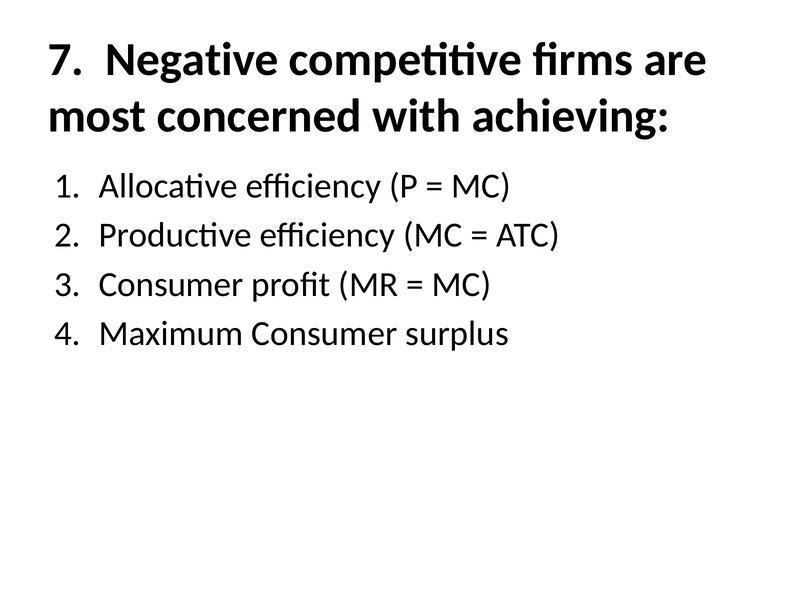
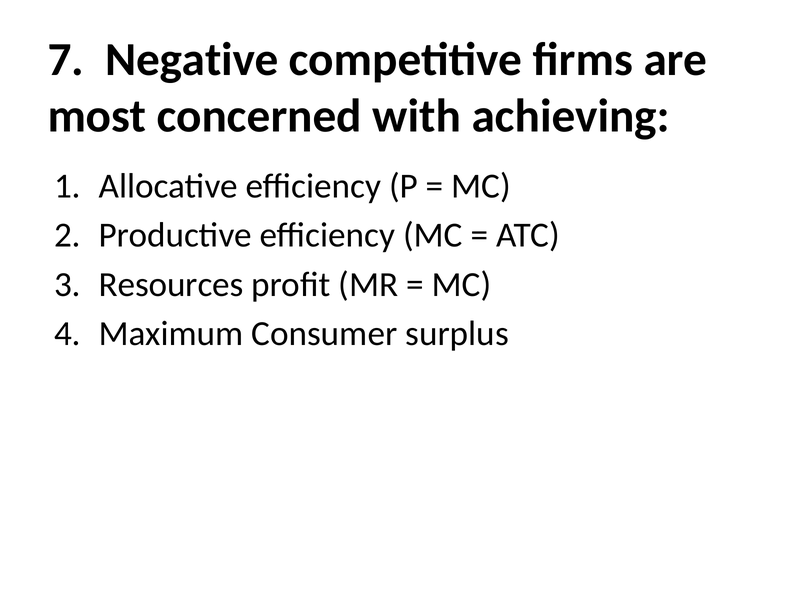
Consumer at (171, 285): Consumer -> Resources
